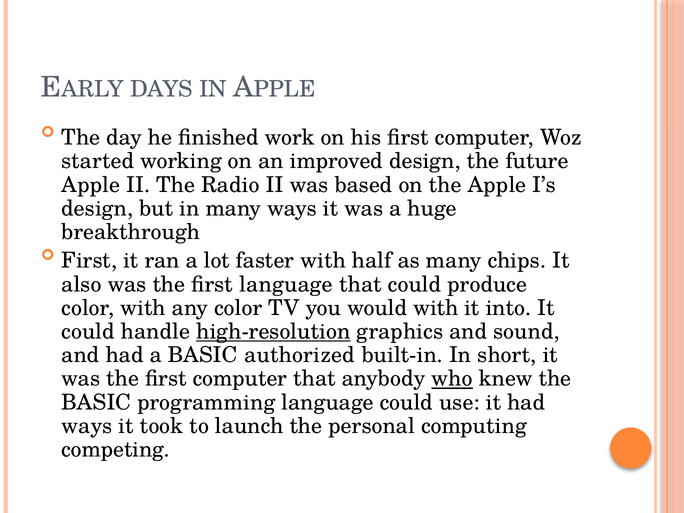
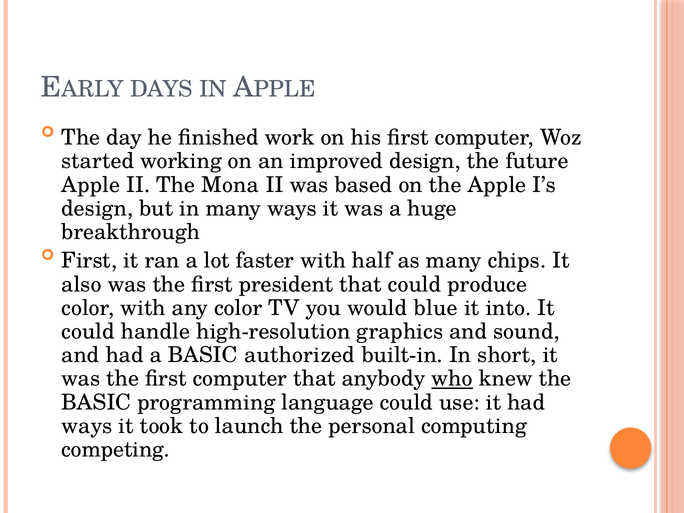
Radio: Radio -> Mona
first language: language -> president
would with: with -> blue
high-resolution underline: present -> none
